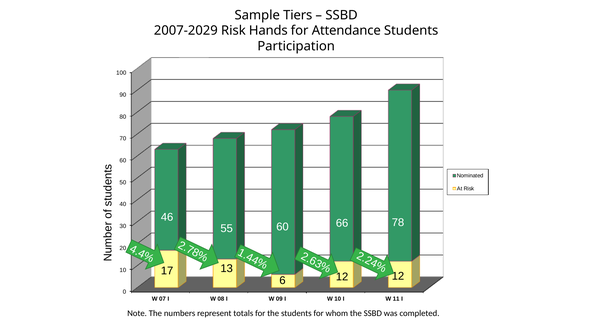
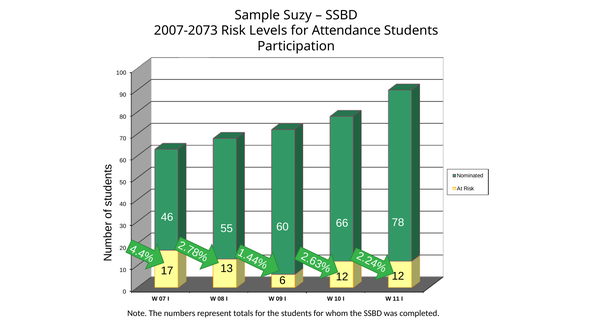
Tiers: Tiers -> Suzy
2007-2029: 2007-2029 -> 2007-2073
Hands: Hands -> Levels
